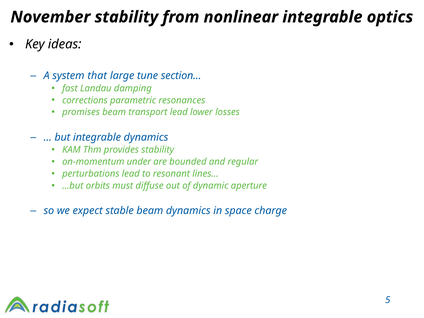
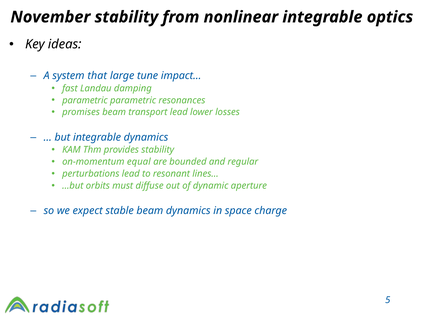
section…: section… -> impact…
corrections at (85, 100): corrections -> parametric
under: under -> equal
